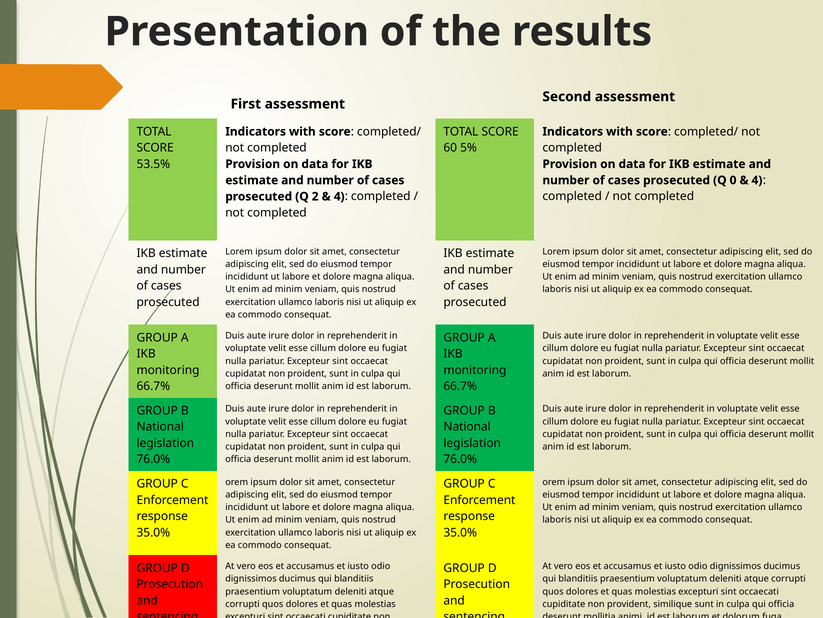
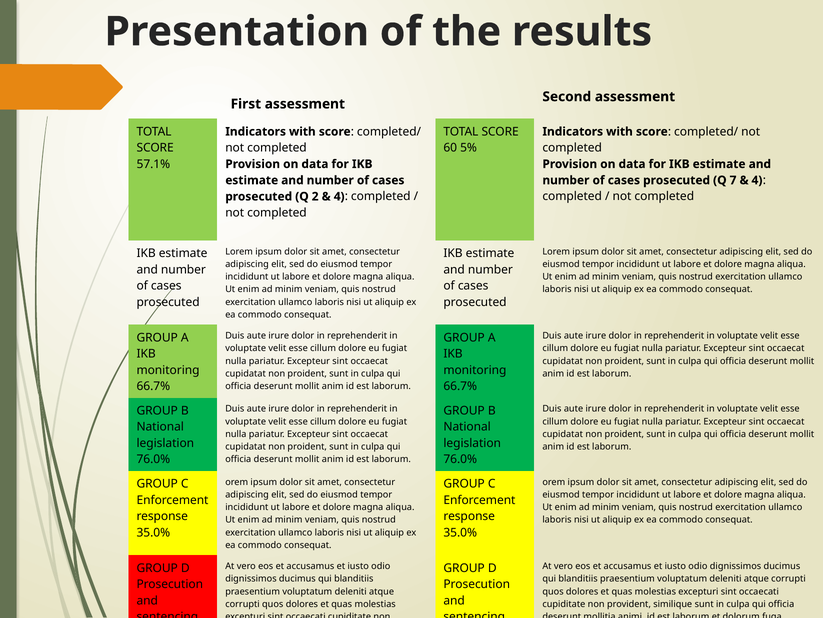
53.5%: 53.5% -> 57.1%
0: 0 -> 7
